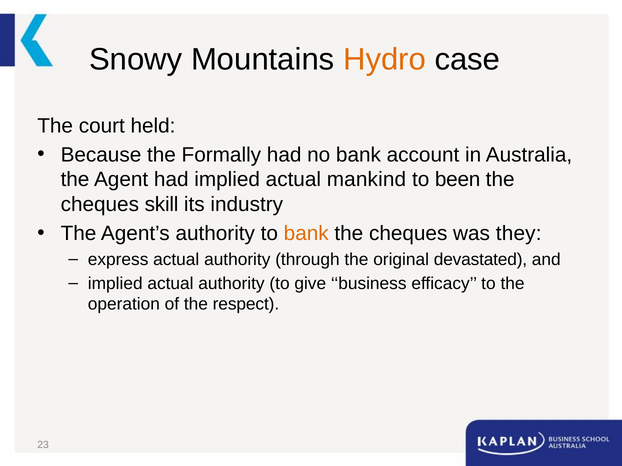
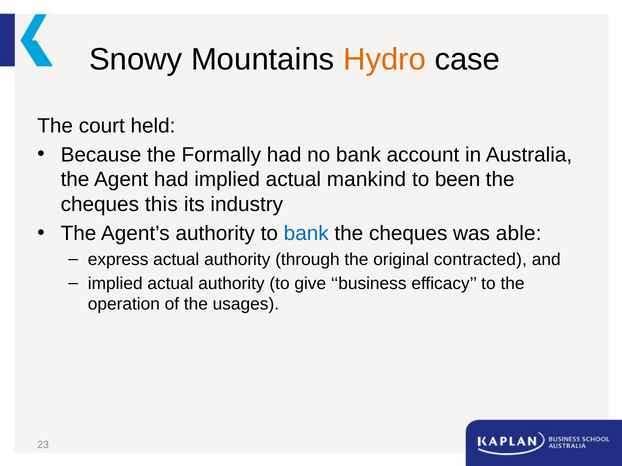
skill: skill -> this
bank at (306, 234) colour: orange -> blue
they: they -> able
devastated: devastated -> contracted
respect: respect -> usages
